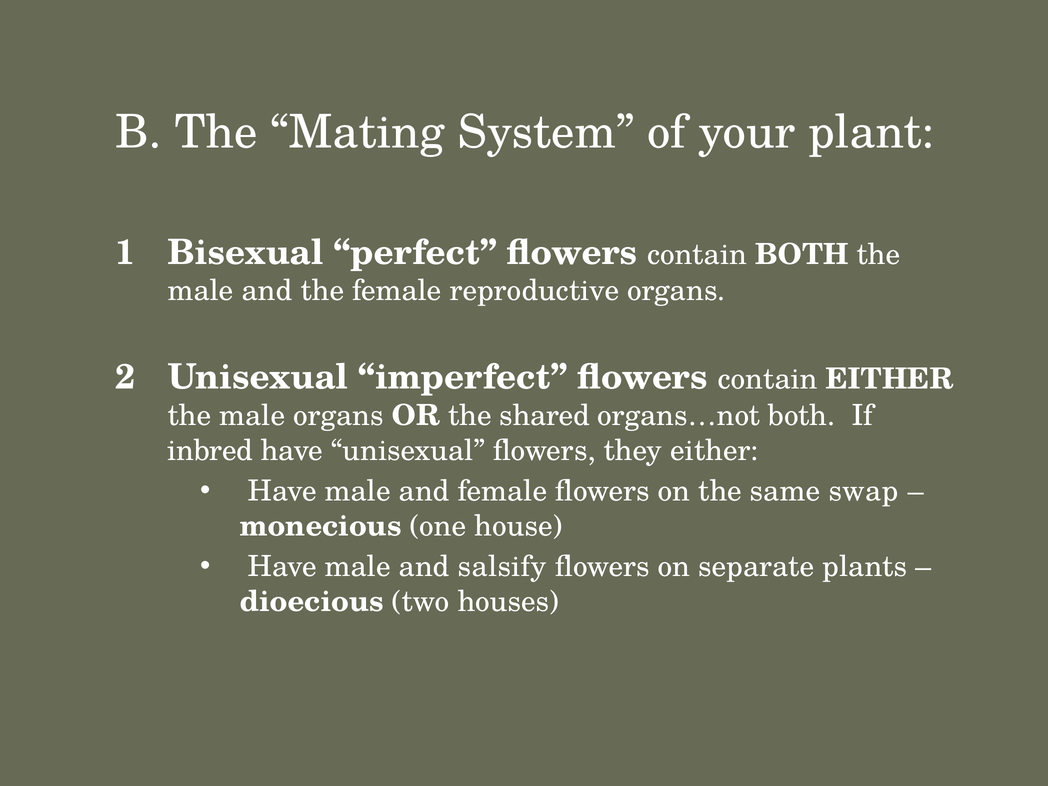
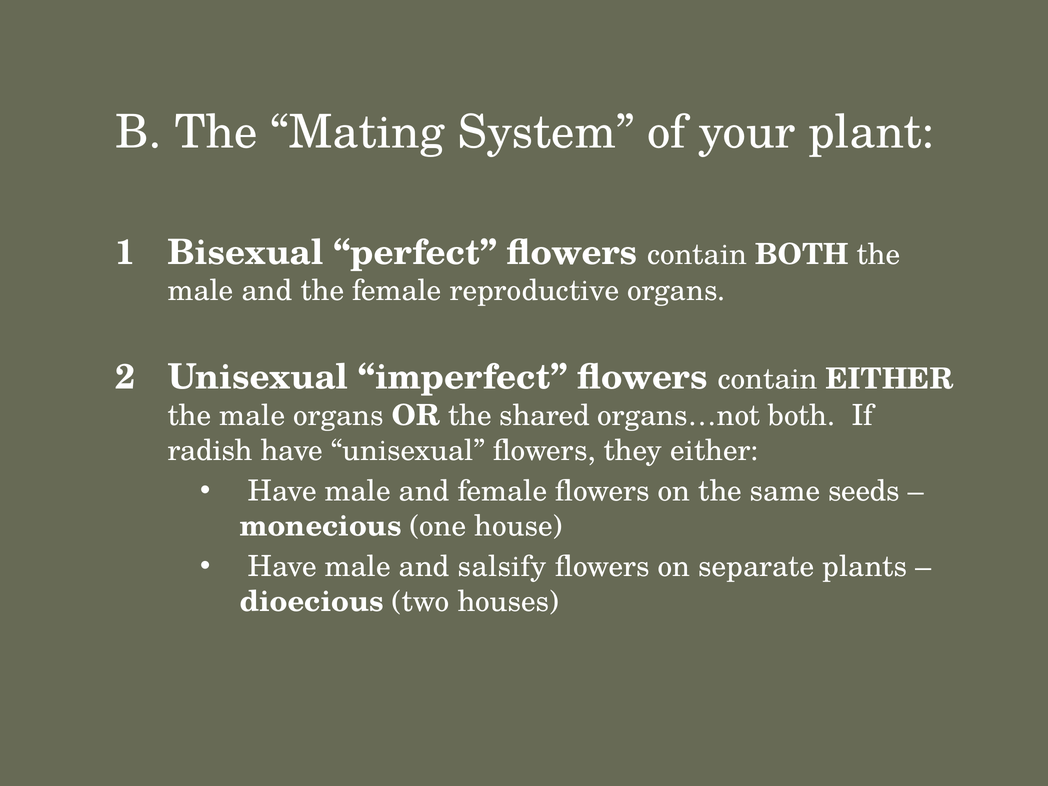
inbred: inbred -> radish
swap: swap -> seeds
